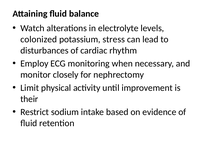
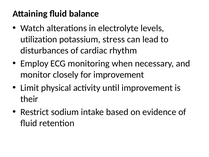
colonized: colonized -> utilization
for nephrectomy: nephrectomy -> improvement
